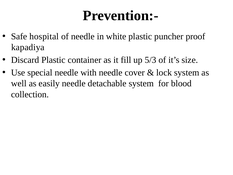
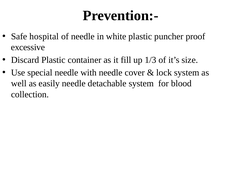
kapadiya: kapadiya -> excessive
5/3: 5/3 -> 1/3
